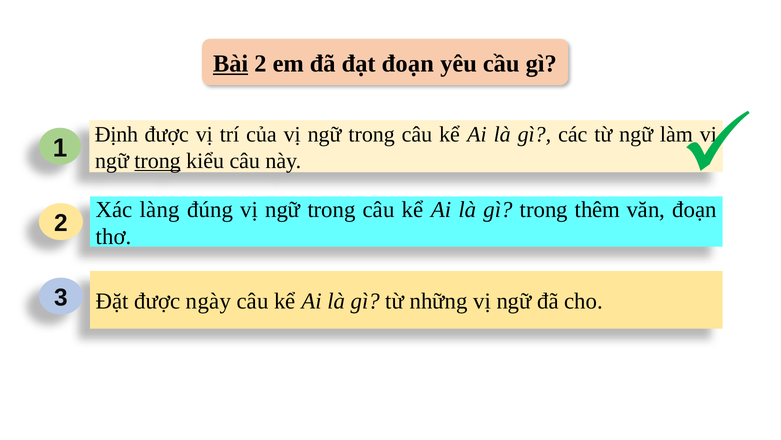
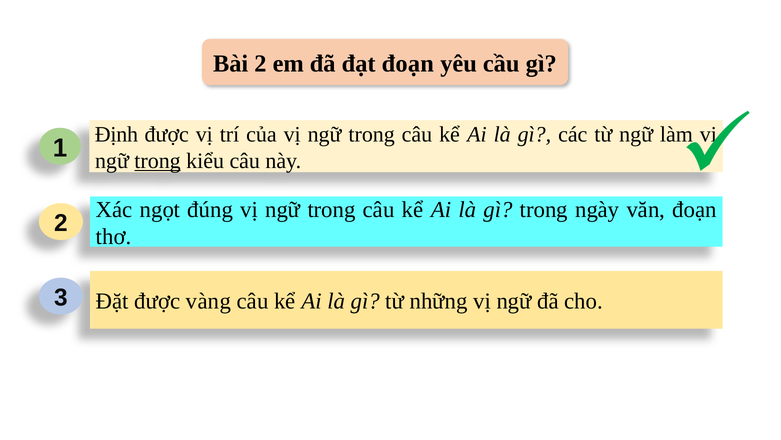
Bài underline: present -> none
làng: làng -> ngọt
thêm: thêm -> ngày
ngày: ngày -> vàng
